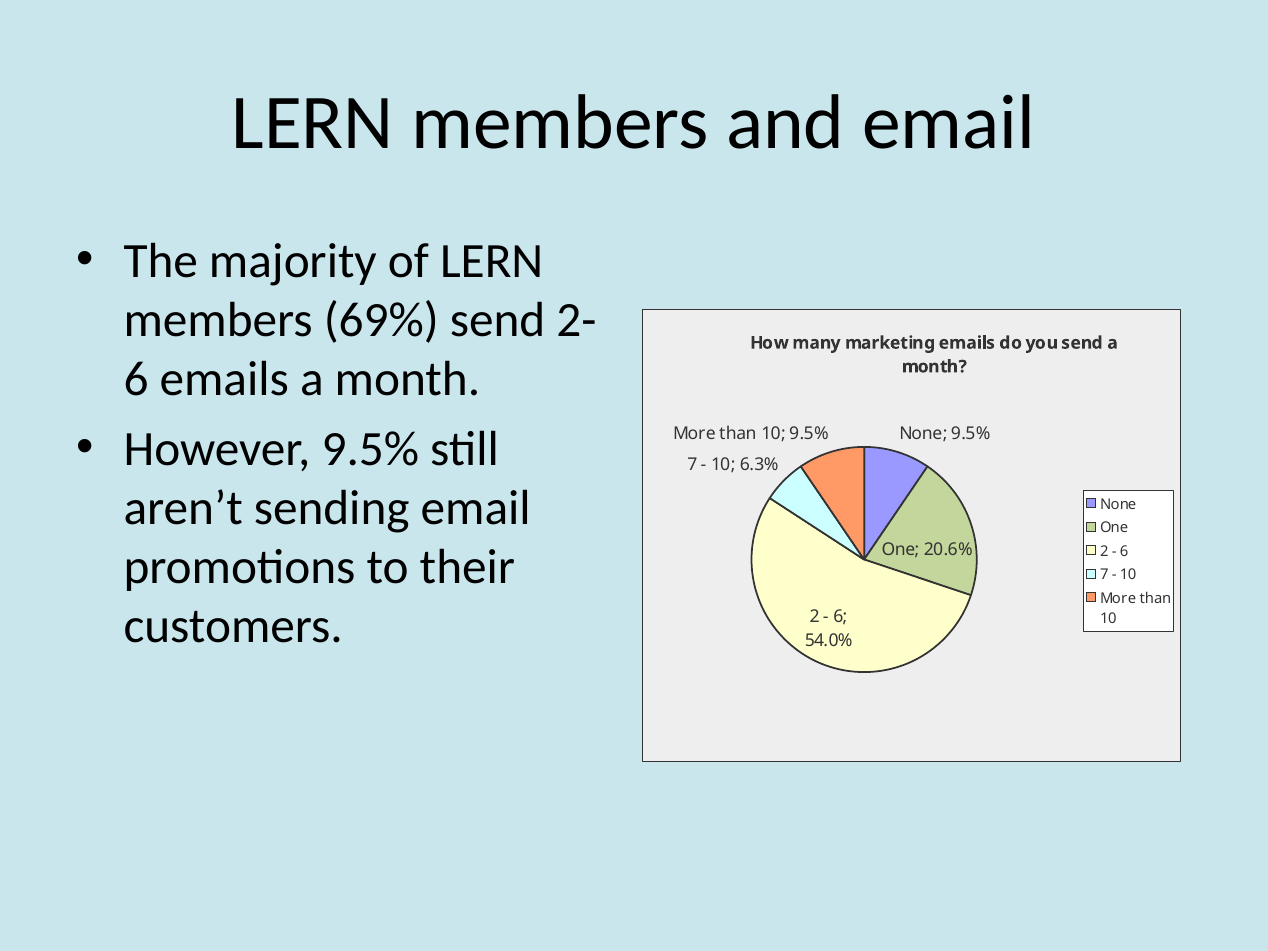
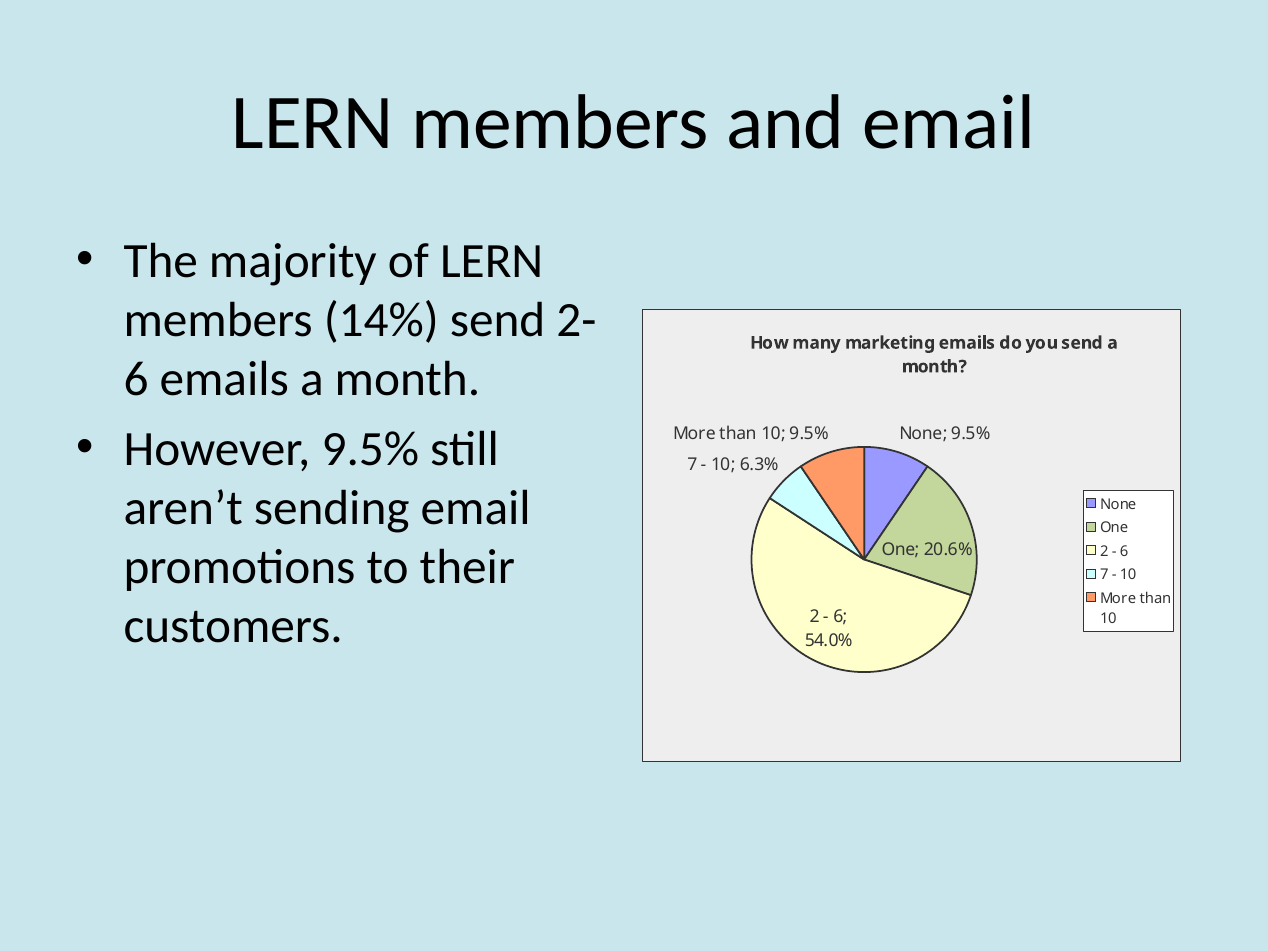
69%: 69% -> 14%
